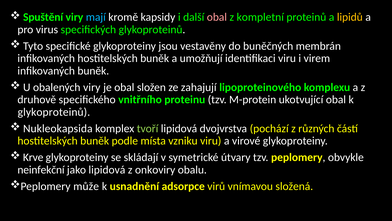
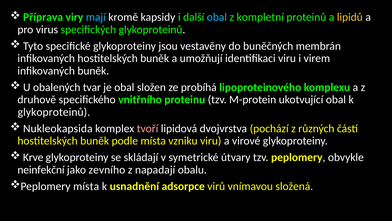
Spuštění: Spuštění -> Příprava
obal at (217, 17) colour: pink -> light blue
obalených viry: viry -> tvar
zahajují: zahajují -> probíhá
tvoří colour: light green -> pink
jako lipidová: lipidová -> zevního
onkoviry: onkoviry -> napadají
Peplomery může: může -> místa
